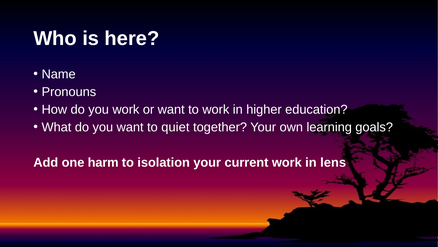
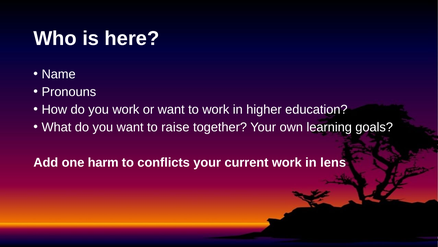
quiet: quiet -> raise
isolation: isolation -> conflicts
